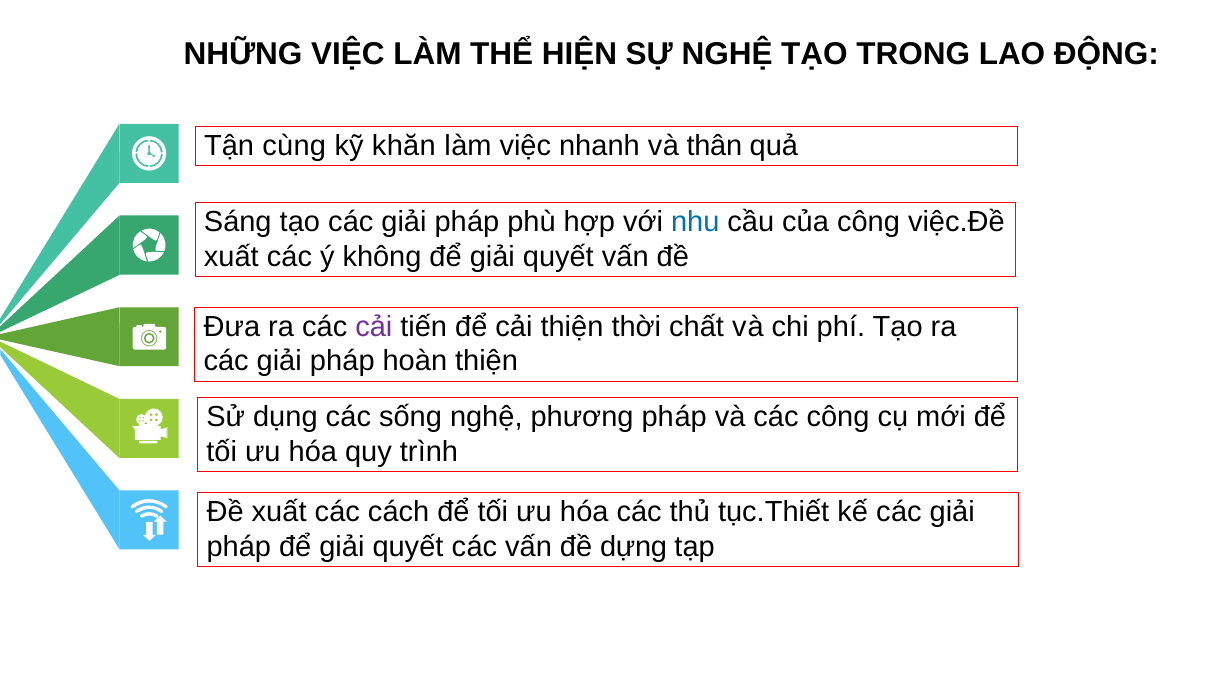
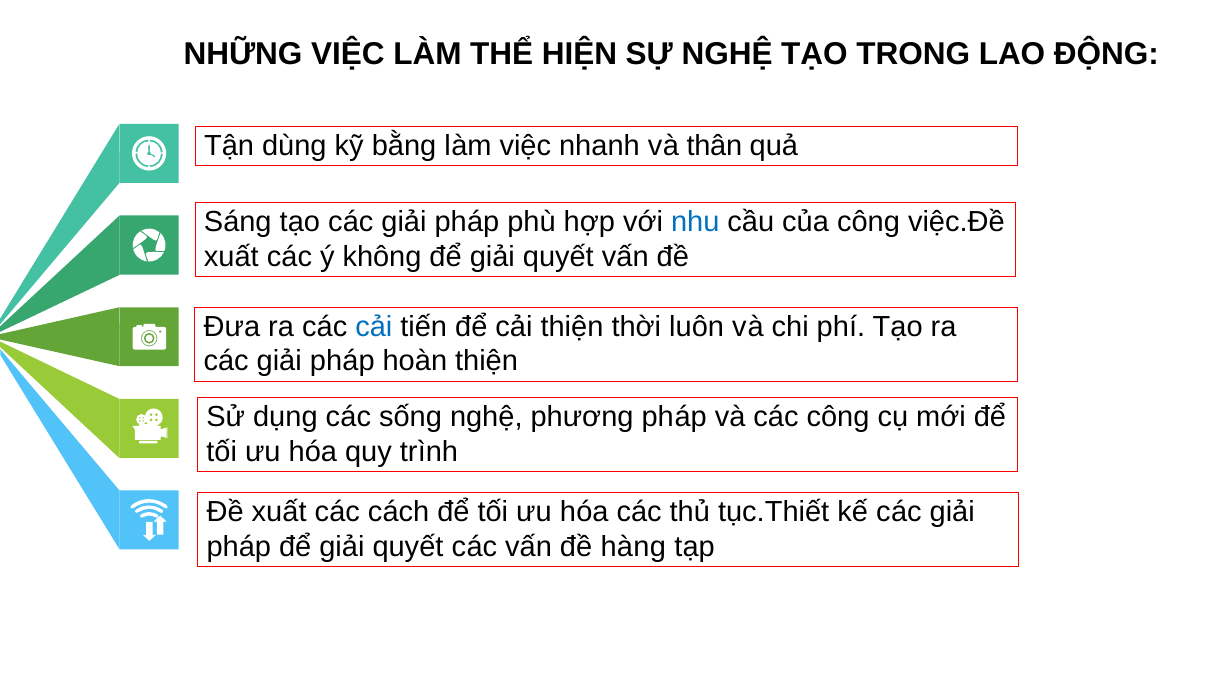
cùng: cùng -> dùng
khăn: khăn -> bằng
cải at (374, 327) colour: purple -> blue
chất: chất -> luôn
dựng: dựng -> hàng
